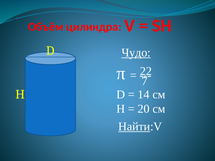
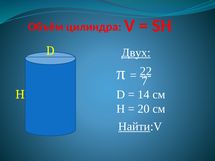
Чудо: Чудо -> Двух
